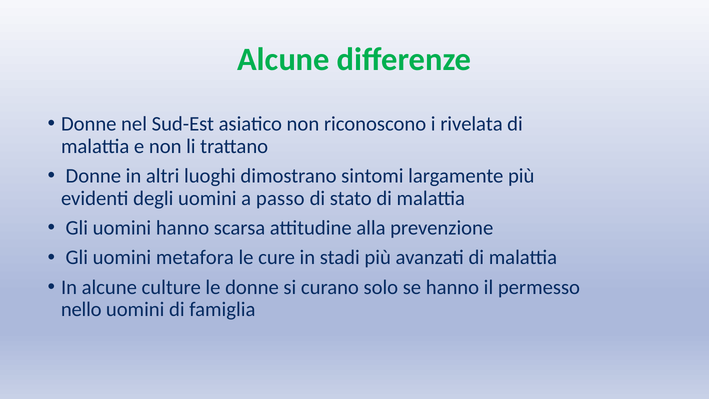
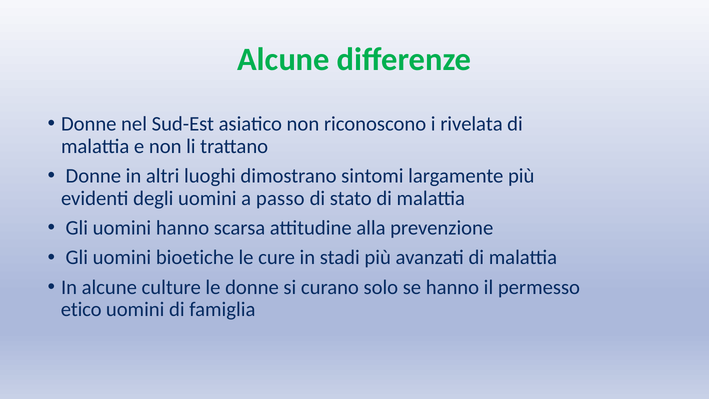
metafora: metafora -> bioetiche
nello: nello -> etico
